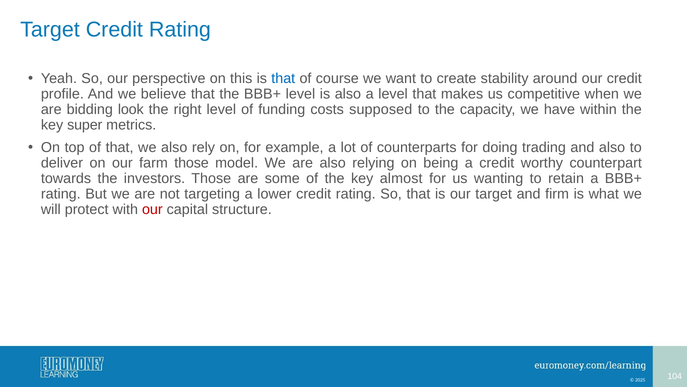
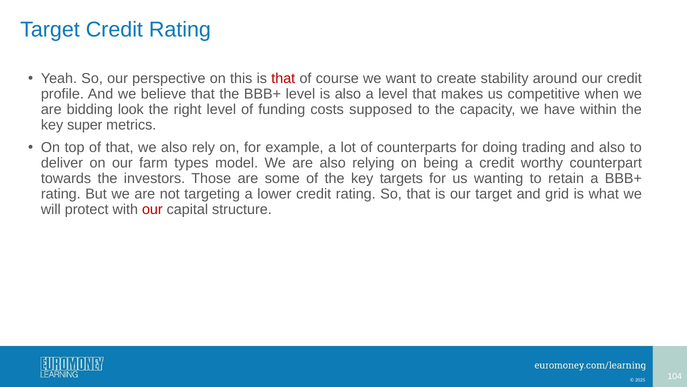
that at (283, 78) colour: blue -> red
farm those: those -> types
almost: almost -> targets
firm: firm -> grid
